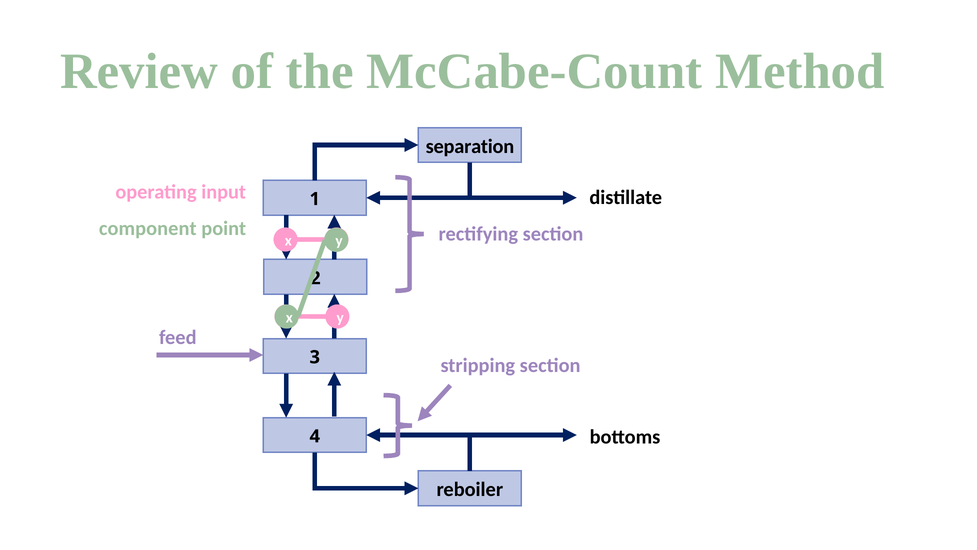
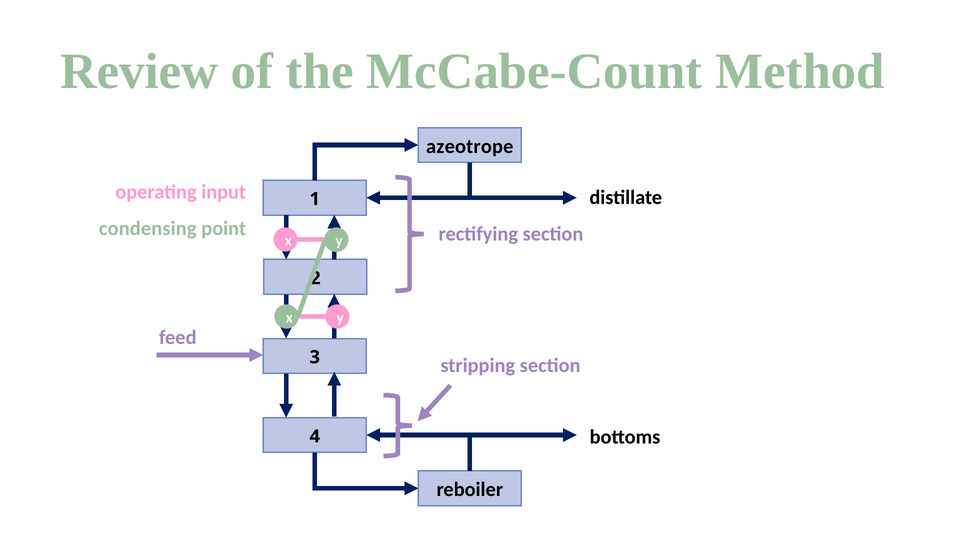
separation: separation -> azeotrope
component: component -> condensing
